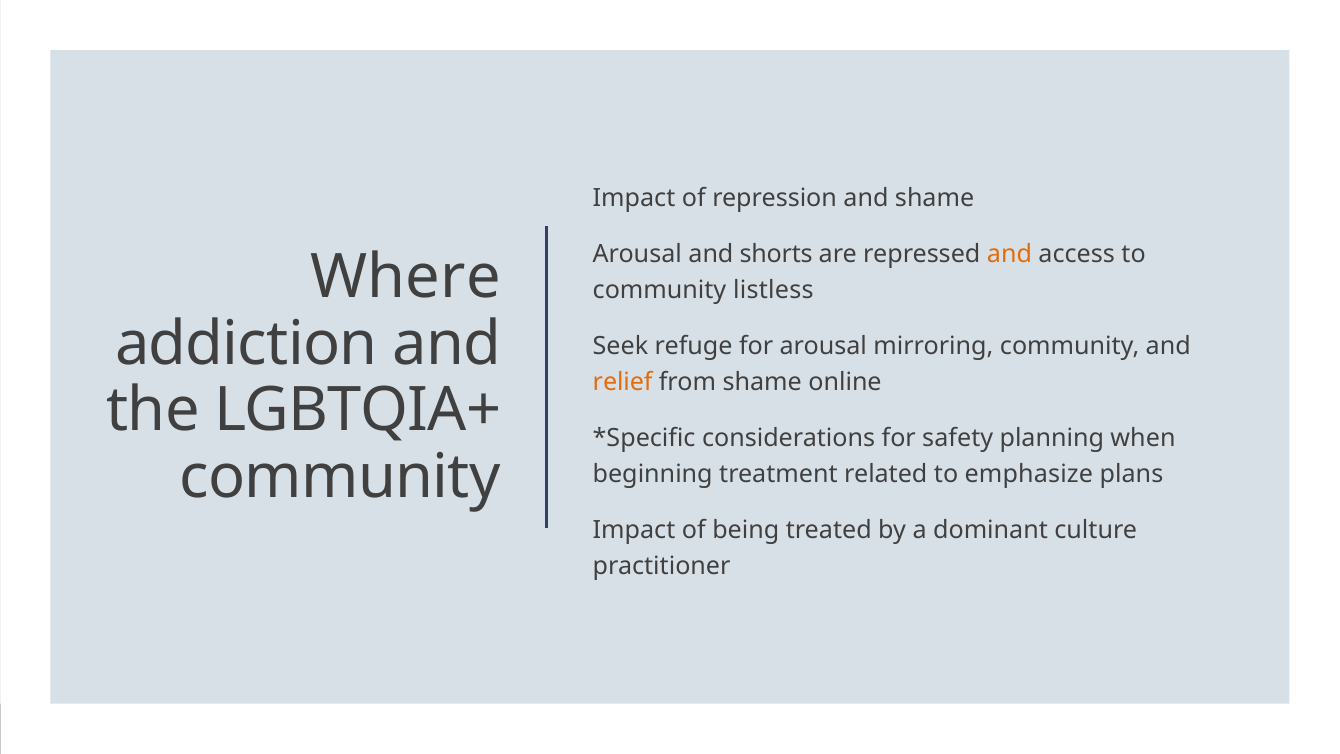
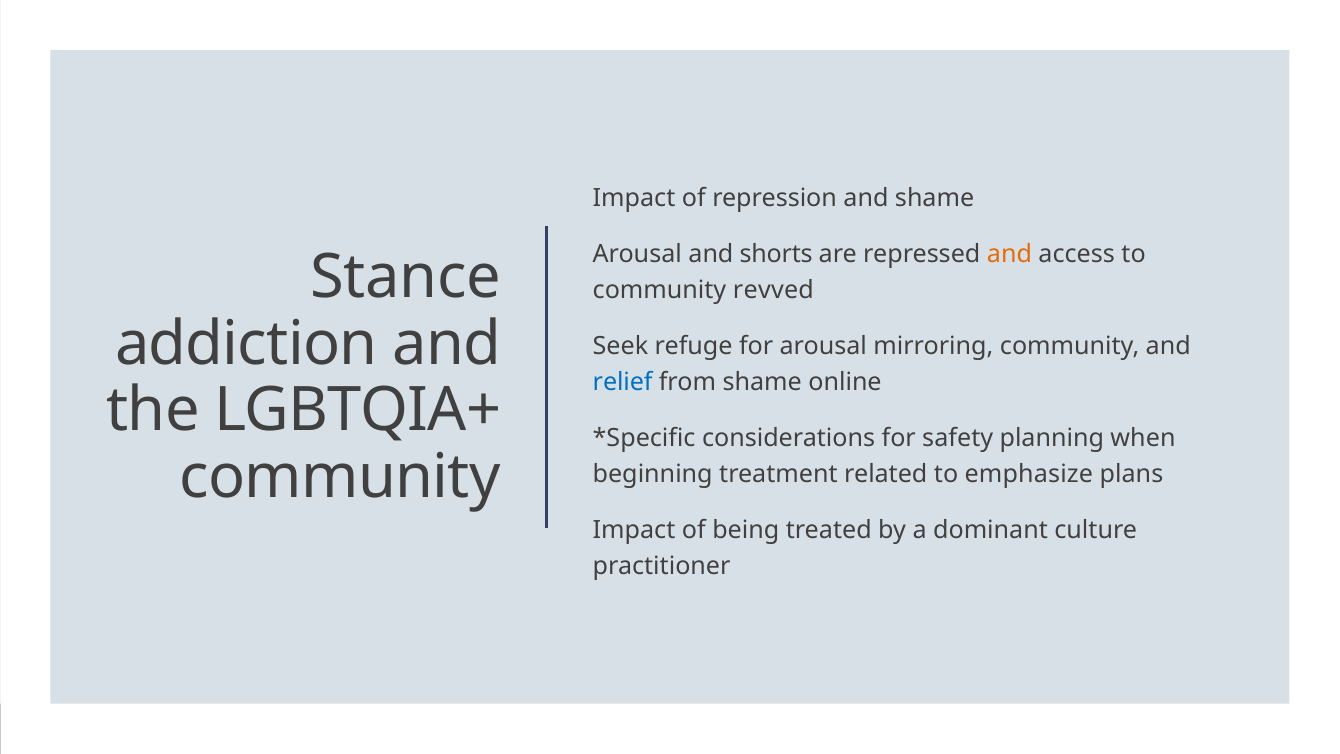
Where: Where -> Stance
listless: listless -> revved
relief colour: orange -> blue
